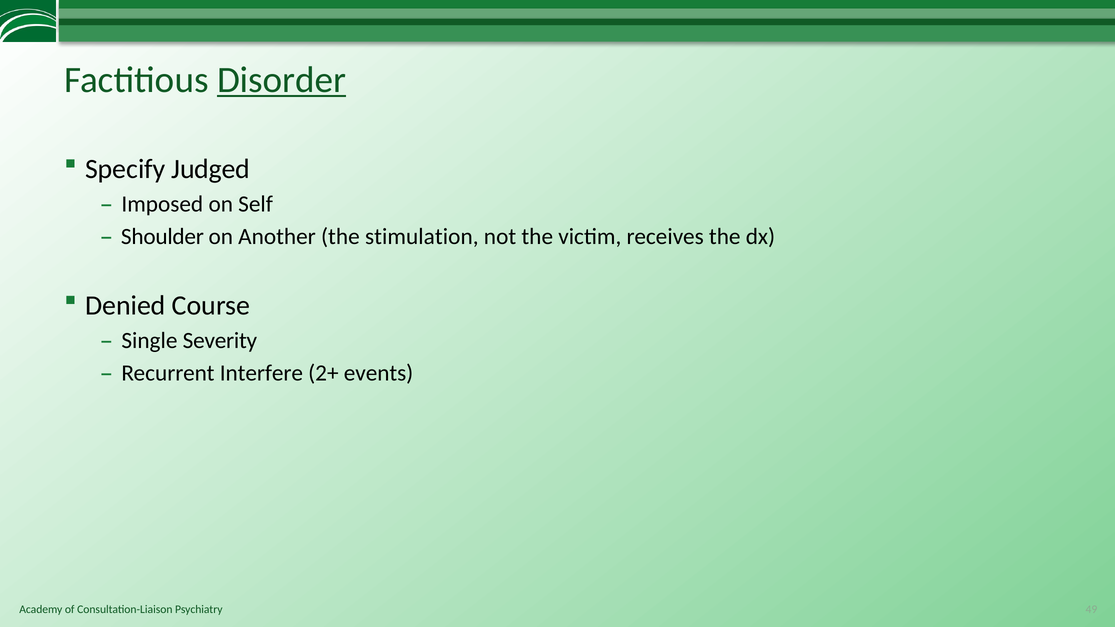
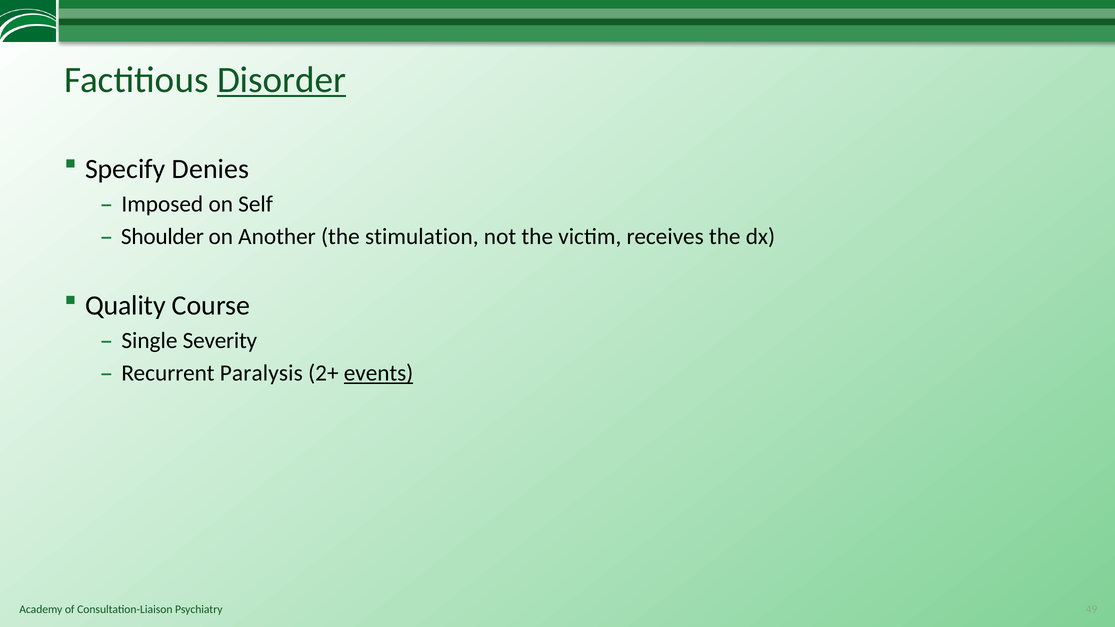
Judged: Judged -> Denies
Denied: Denied -> Quality
Interfere: Interfere -> Paralysis
events underline: none -> present
